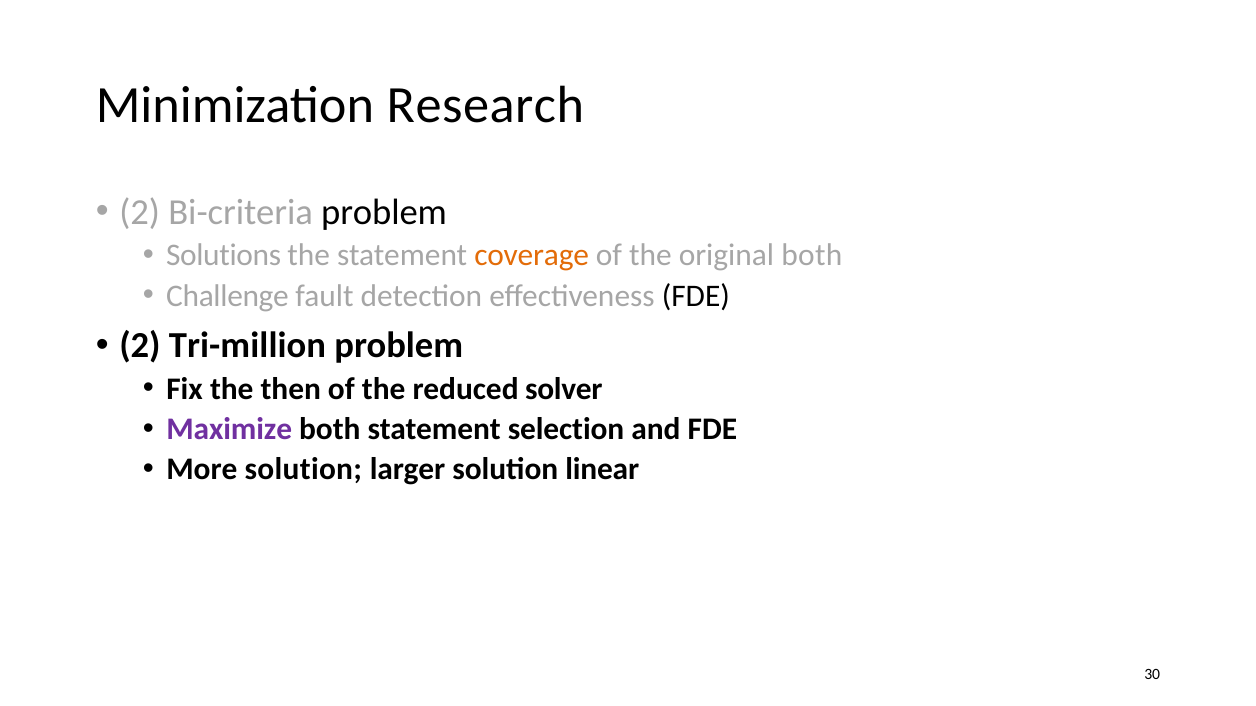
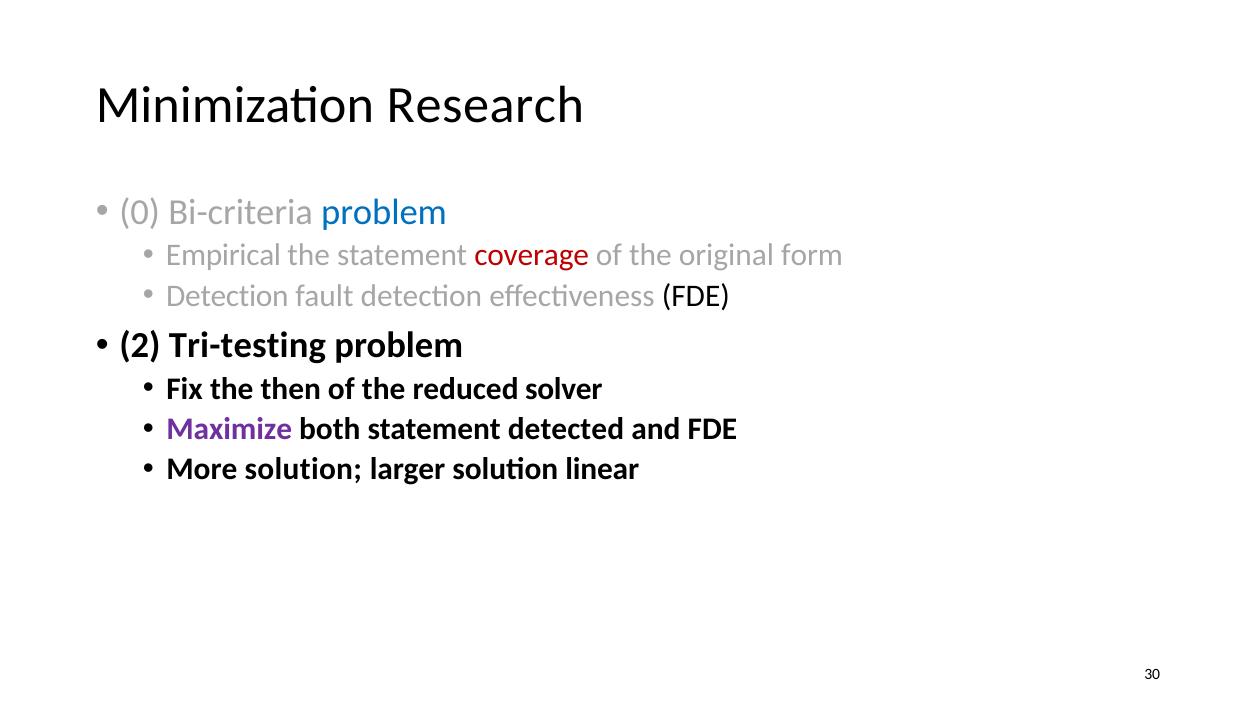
2 at (140, 212): 2 -> 0
problem at (384, 212) colour: black -> blue
Solutions: Solutions -> Empirical
coverage colour: orange -> red
original both: both -> form
Challenge at (227, 296): Challenge -> Detection
Tri-million: Tri-million -> Tri-testing
selection: selection -> detected
